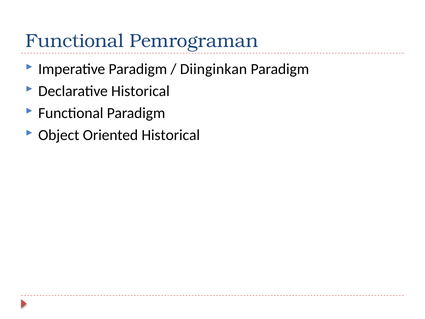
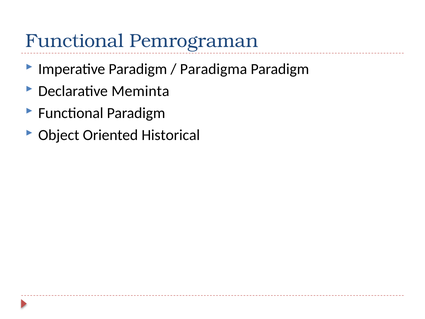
Diinginkan: Diinginkan -> Paradigma
Declarative Historical: Historical -> Meminta
